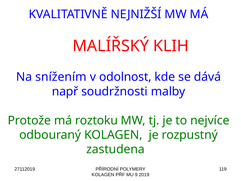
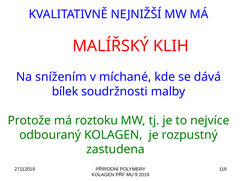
odolnost: odolnost -> míchané
např: např -> bílek
